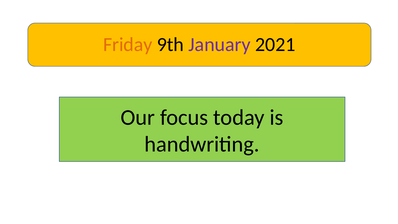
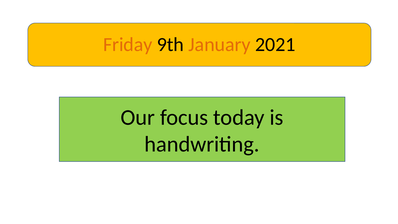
January colour: purple -> orange
